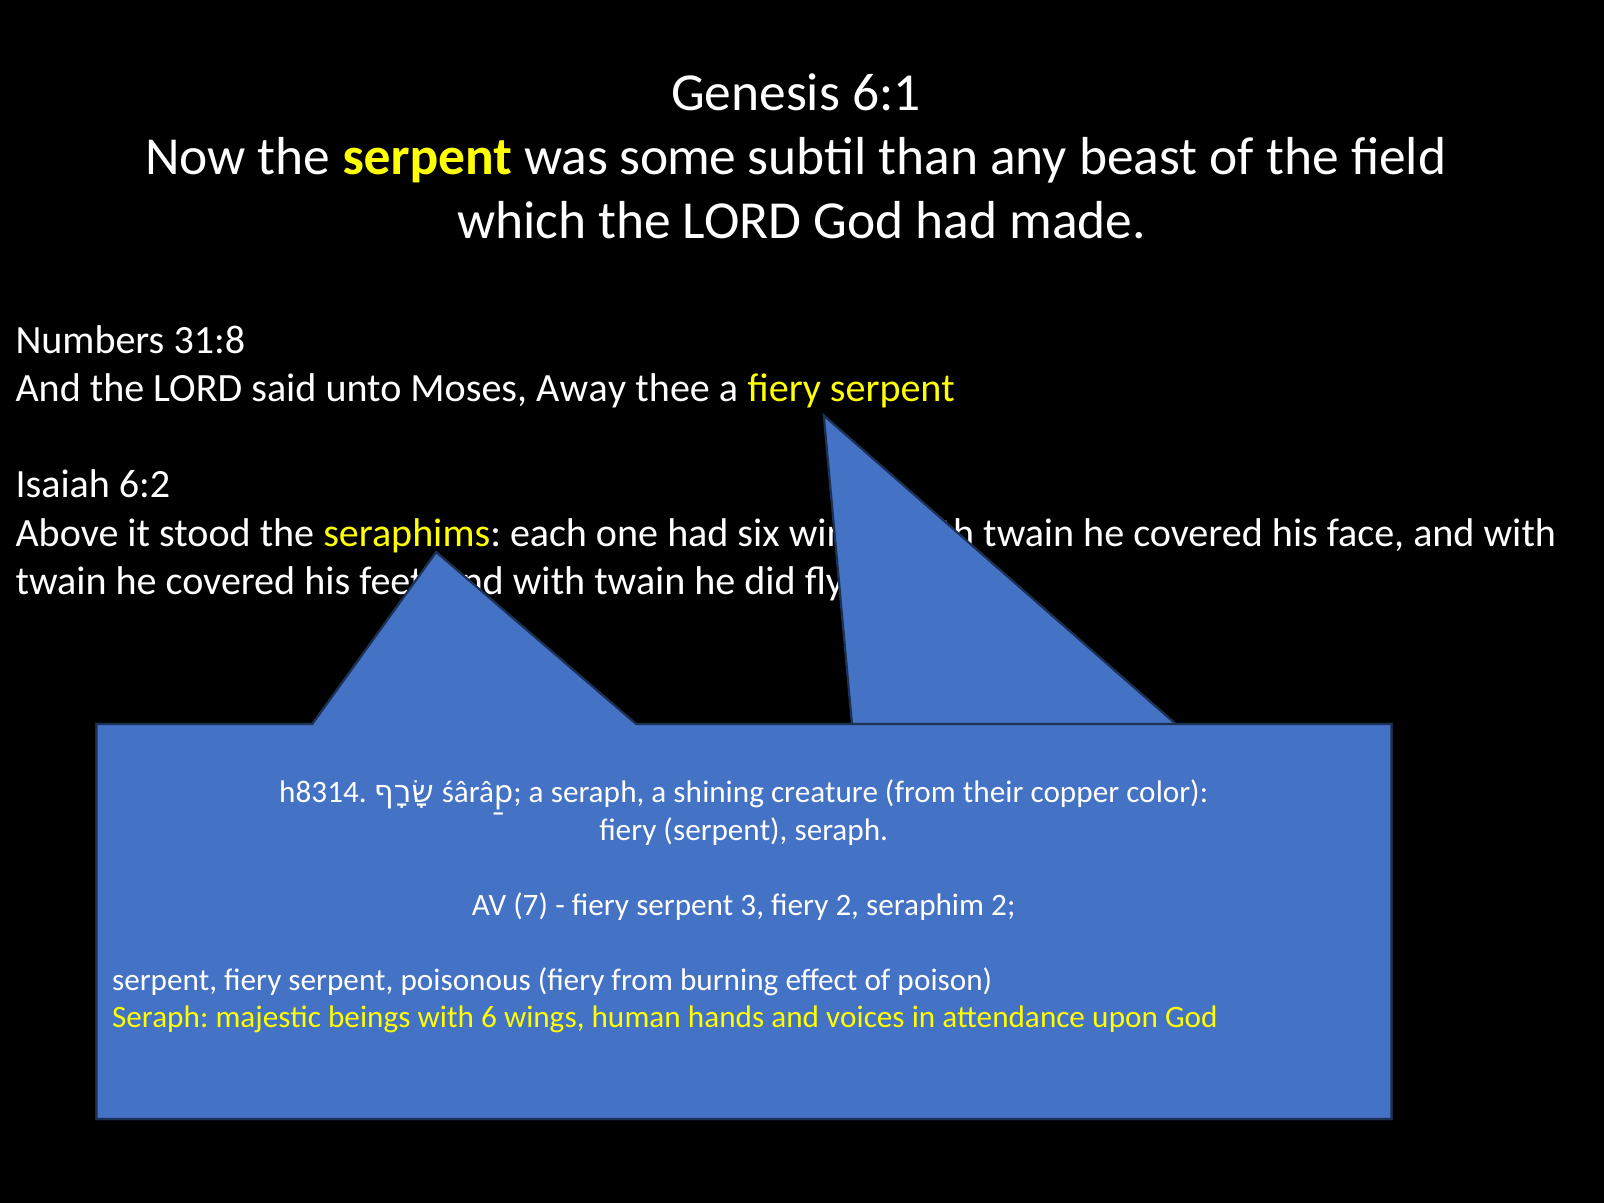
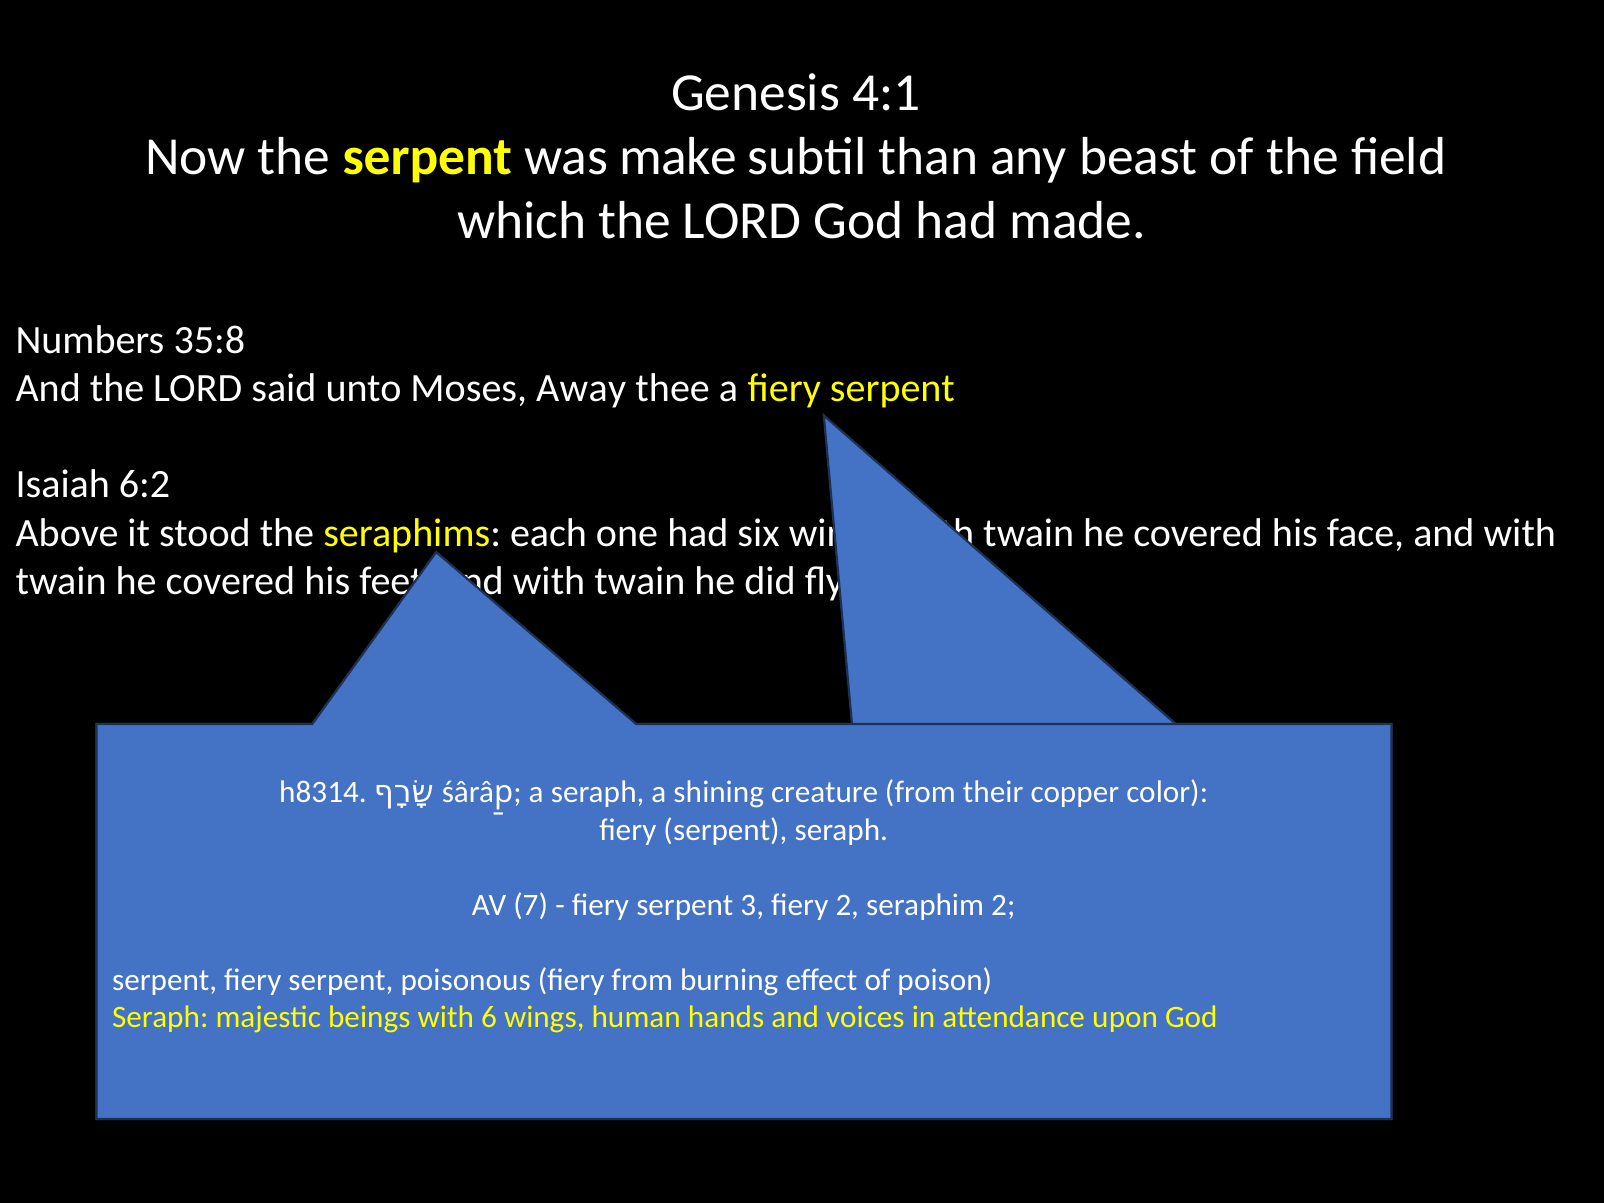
6:1: 6:1 -> 4:1
some: some -> make
31:8: 31:8 -> 35:8
